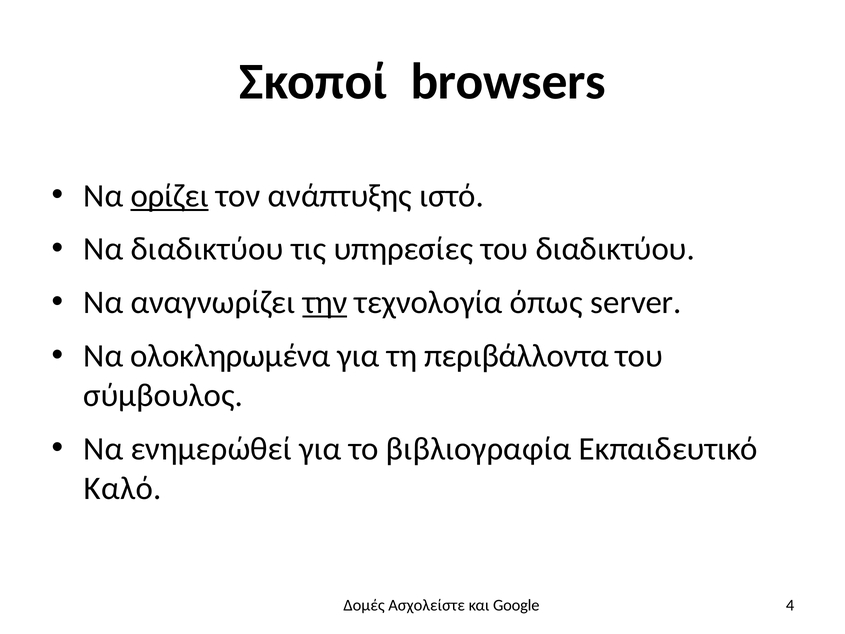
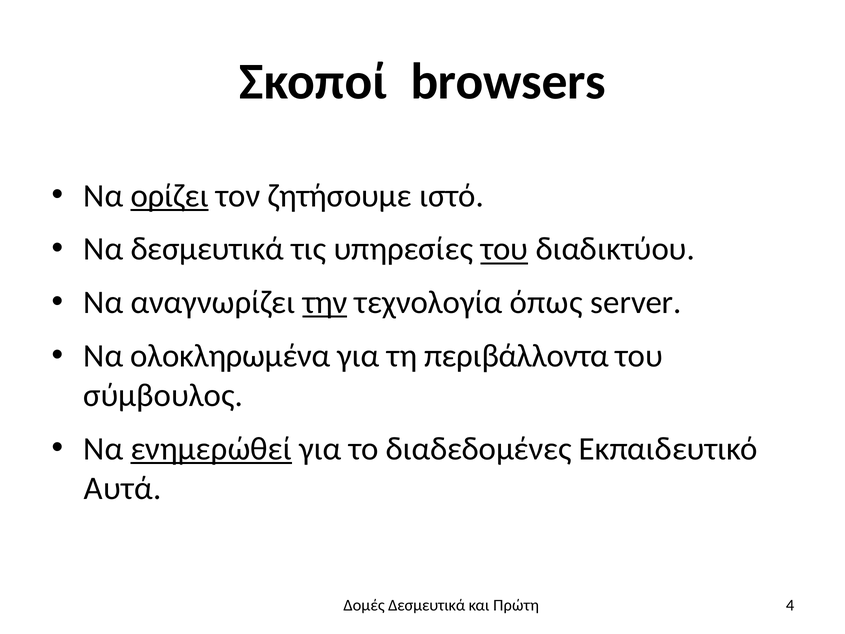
ανάπτυξης: ανάπτυξης -> ζητήσουμε
Να διαδικτύου: διαδικτύου -> δεσμευτικά
του at (504, 249) underline: none -> present
ενημερώθεί underline: none -> present
βιβλιογραφία: βιβλιογραφία -> διαδεδομένες
Καλό: Καλό -> Αυτά
Δομές Ασχολείστε: Ασχολείστε -> Δεσμευτικά
Google: Google -> Πρώτη
